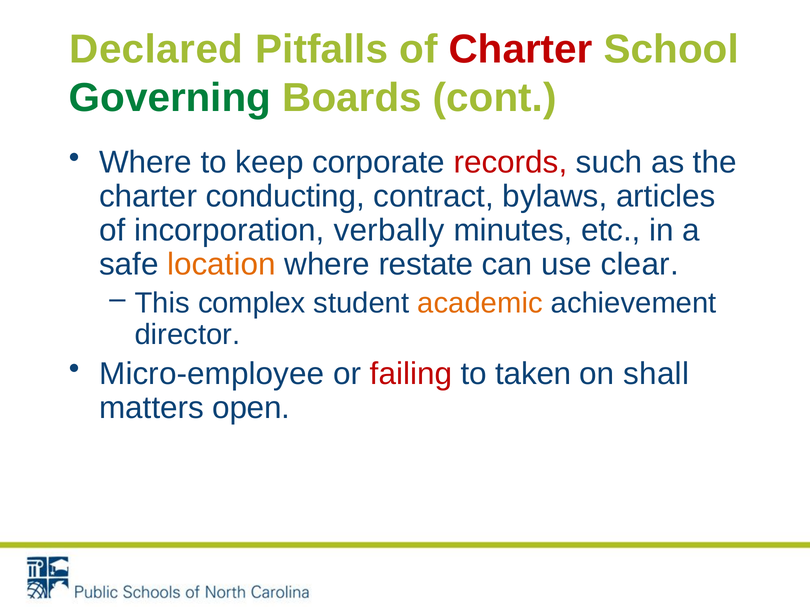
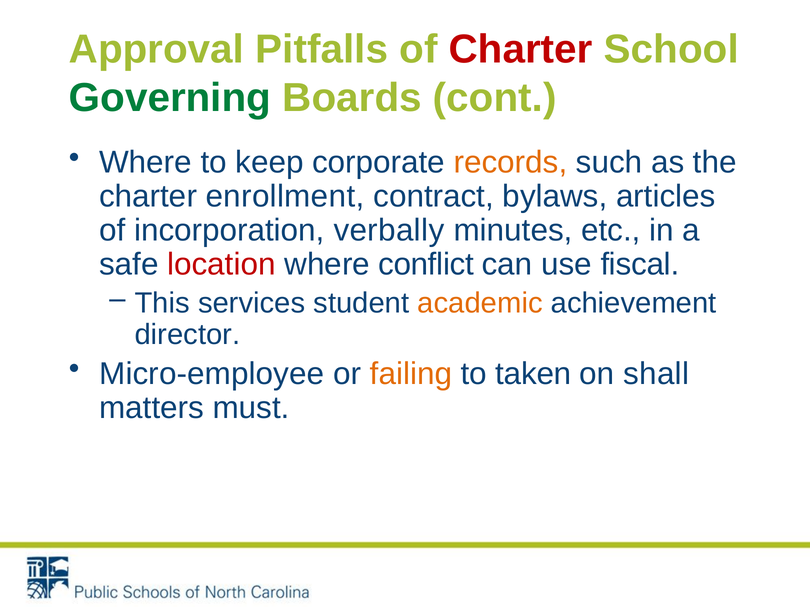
Declared: Declared -> Approval
records colour: red -> orange
conducting: conducting -> enrollment
location colour: orange -> red
restate: restate -> conflict
clear: clear -> fiscal
complex: complex -> services
failing colour: red -> orange
open: open -> must
